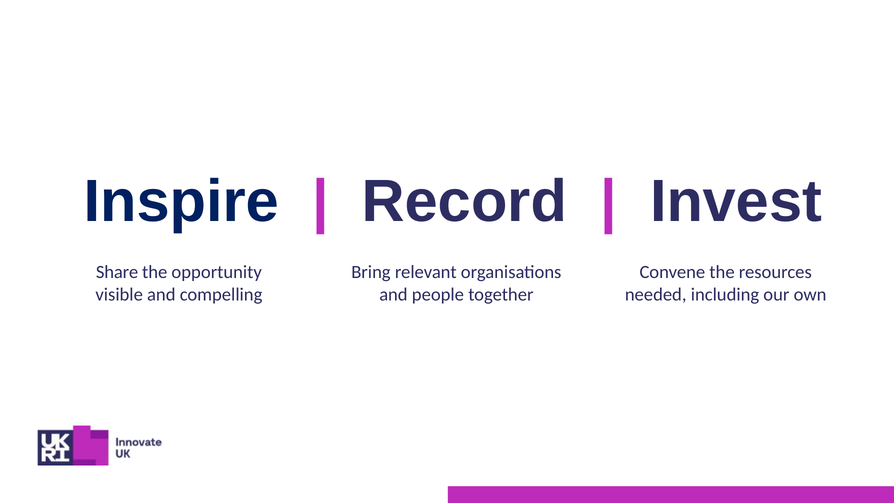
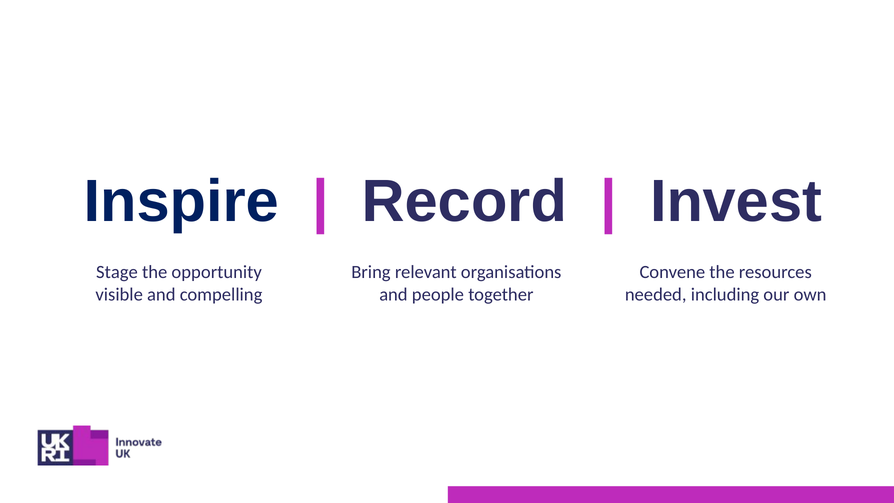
Share: Share -> Stage
